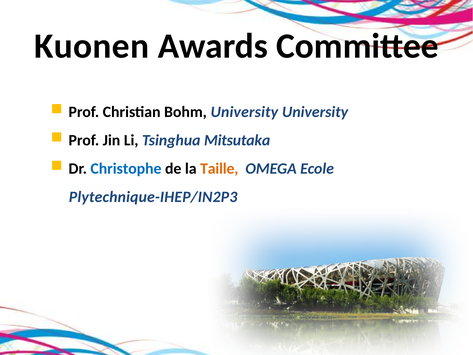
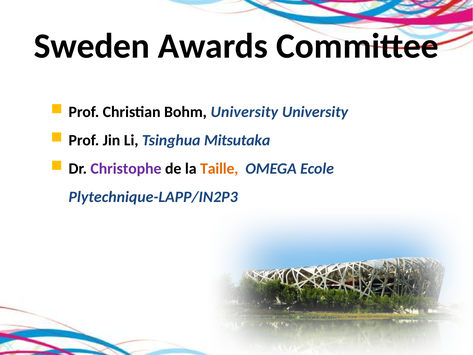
Kuonen: Kuonen -> Sweden
Christophe colour: blue -> purple
Plytechnique-IHEP/IN2P3: Plytechnique-IHEP/IN2P3 -> Plytechnique-LAPP/IN2P3
